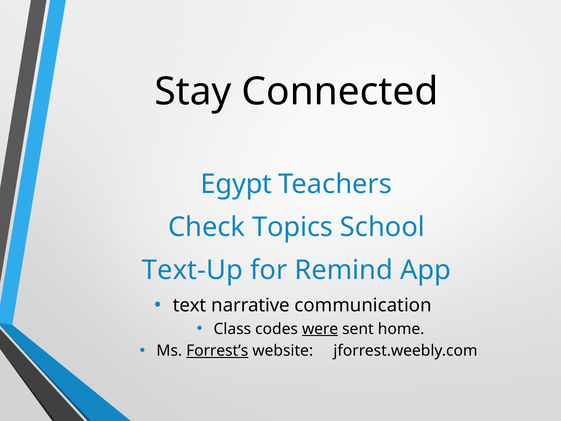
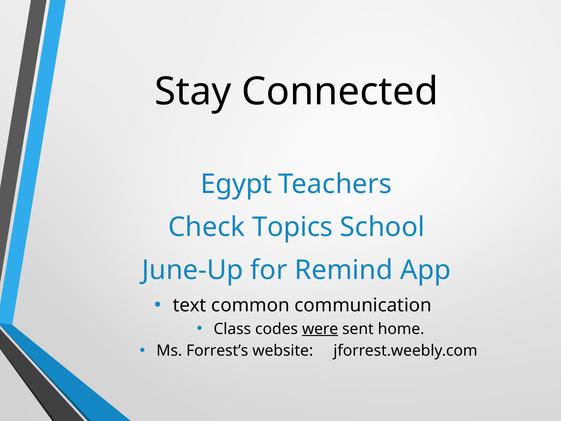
Text-Up: Text-Up -> June-Up
narrative: narrative -> common
Forrest’s underline: present -> none
